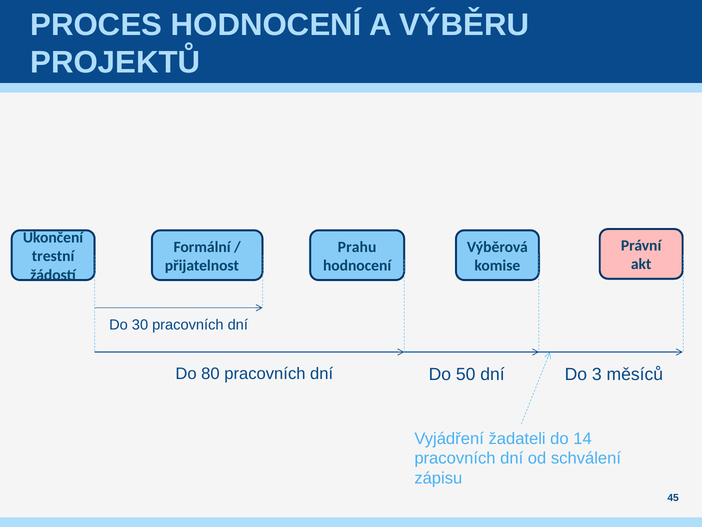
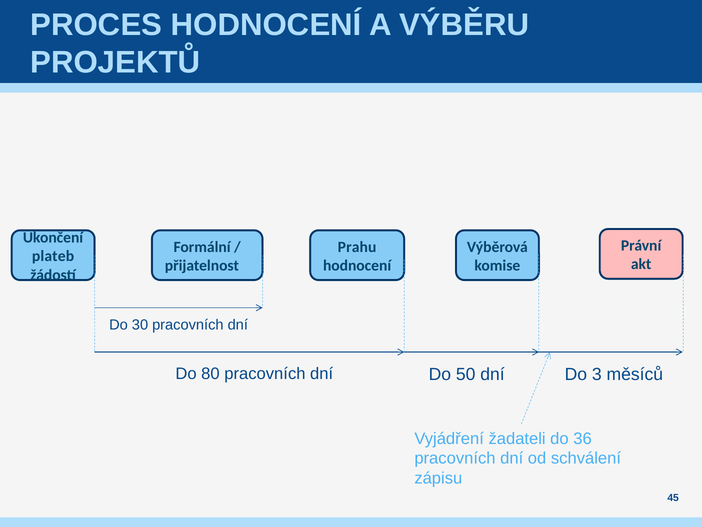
trestní: trestní -> plateb
14: 14 -> 36
